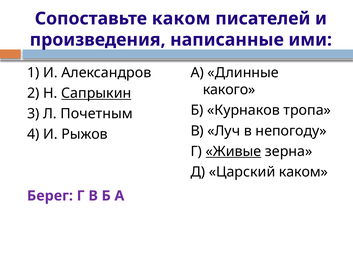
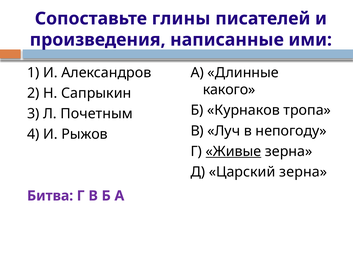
Сопоставьте каком: каком -> глины
Сапрыкин underline: present -> none
Царский каком: каком -> зерна
Берег: Берег -> Битва
